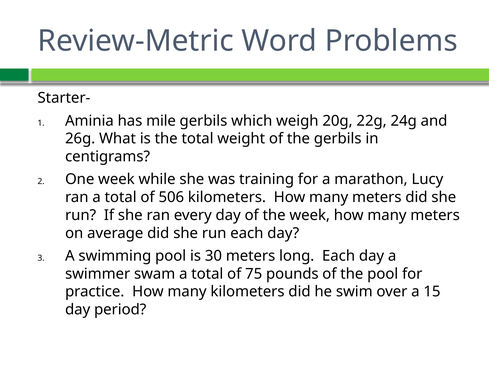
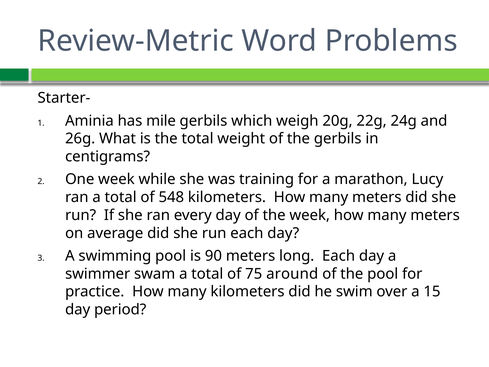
506: 506 -> 548
30: 30 -> 90
pounds: pounds -> around
